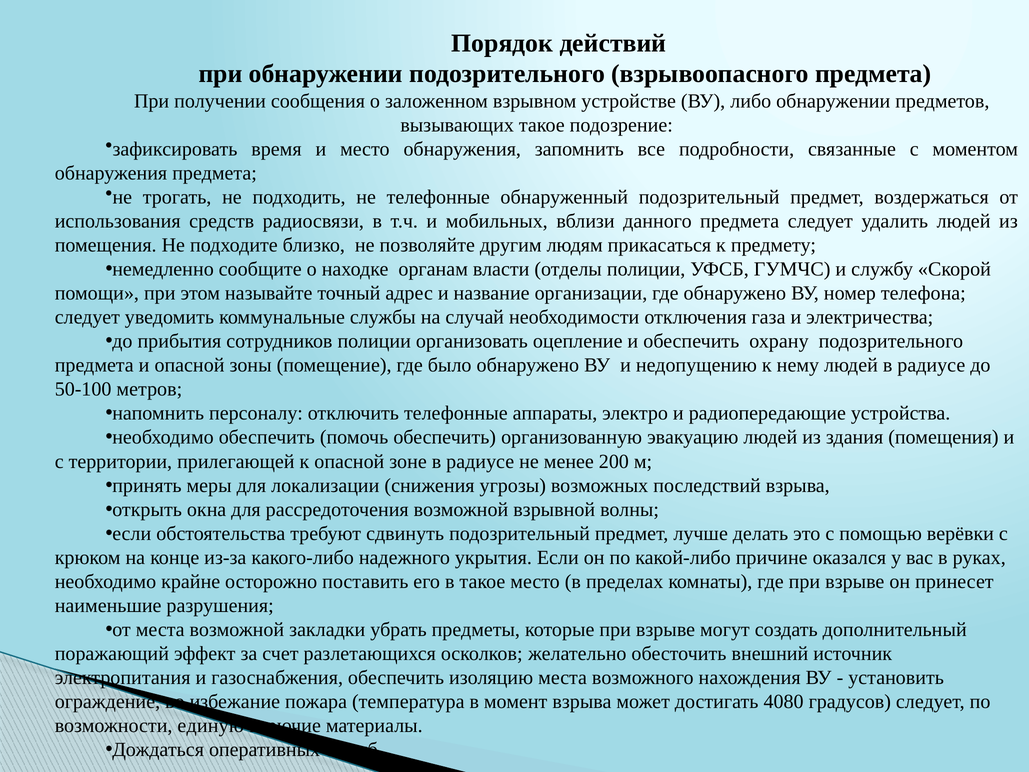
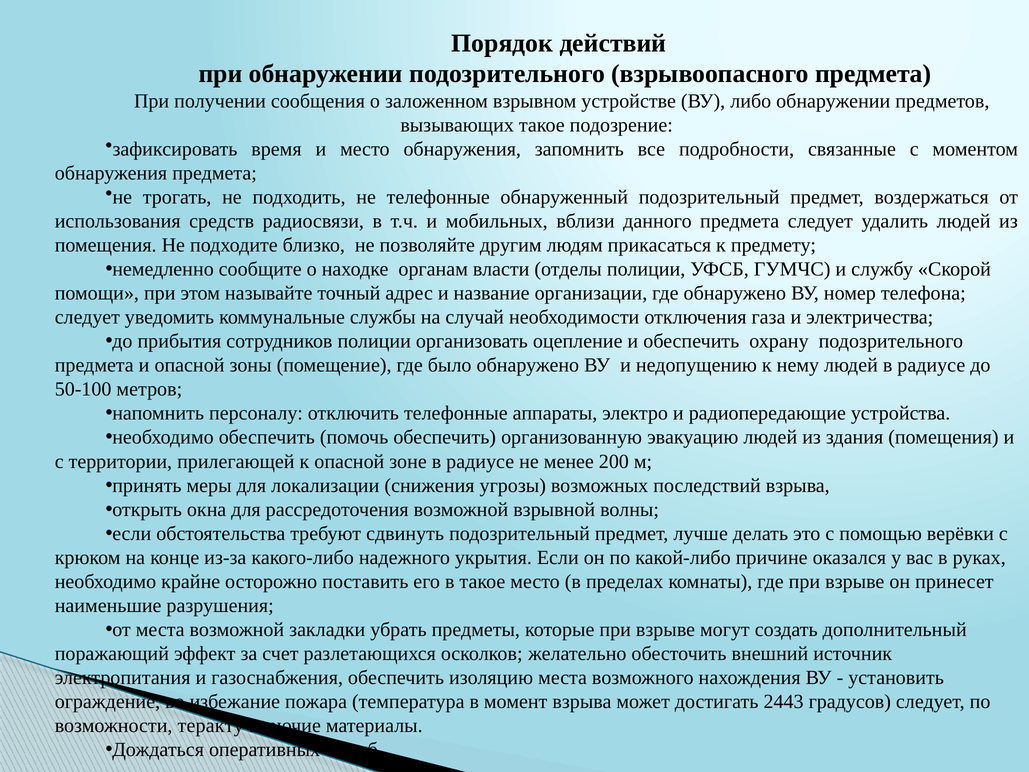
4080: 4080 -> 2443
единую: единую -> теракту
